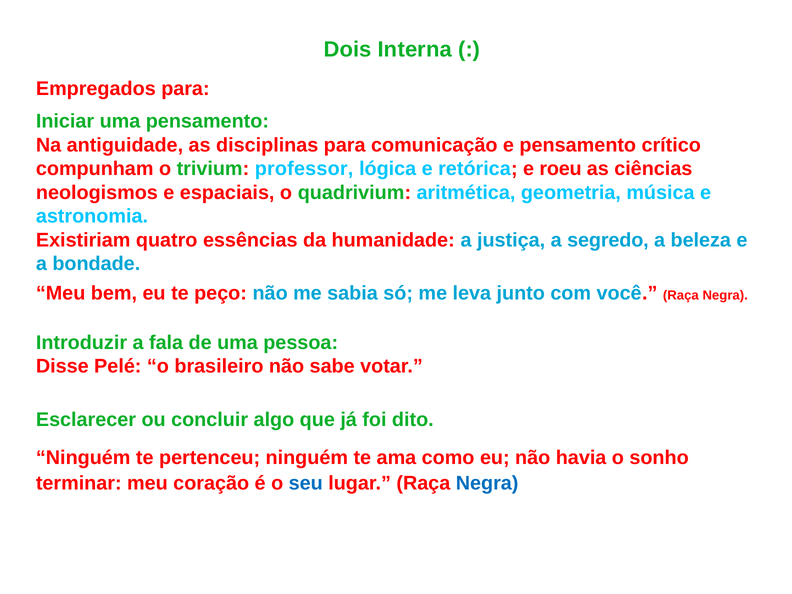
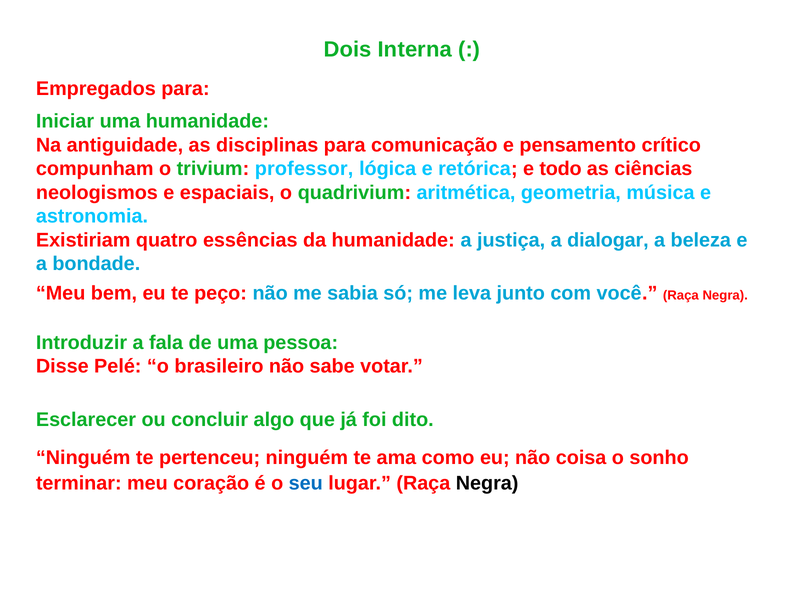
uma pensamento: pensamento -> humanidade
roeu: roeu -> todo
segredo: segredo -> dialogar
havia: havia -> coisa
Negra at (487, 483) colour: blue -> black
